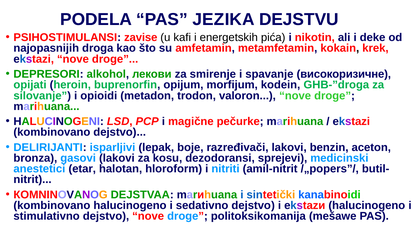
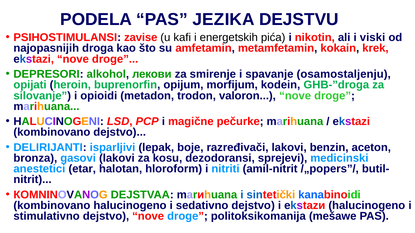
deke: deke -> viski
високоризичне: високоризичне -> osamostaljenju
